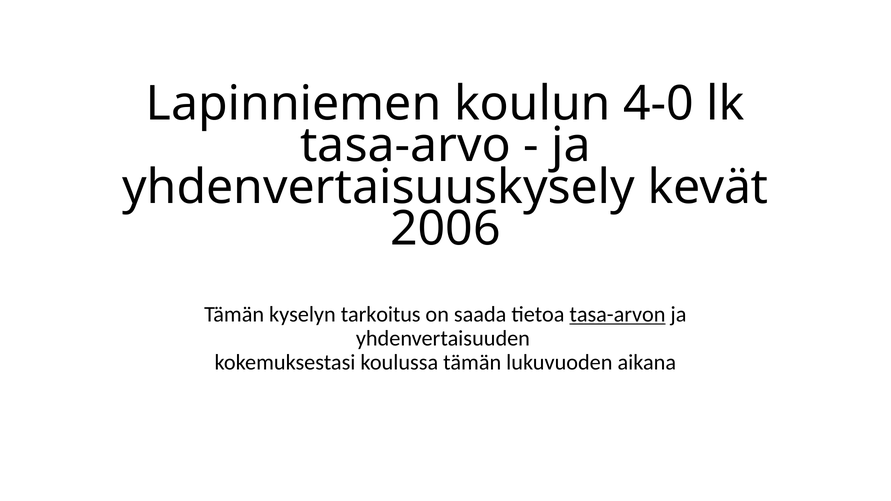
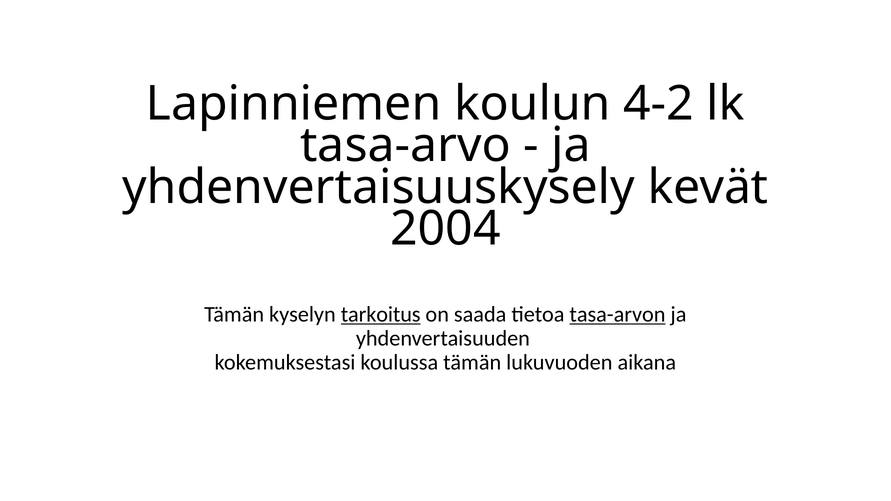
4-0: 4-0 -> 4-2
2006: 2006 -> 2004
tarkoitus underline: none -> present
